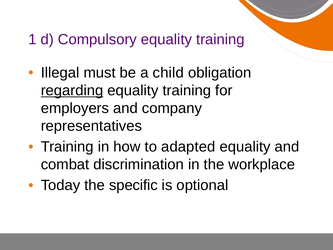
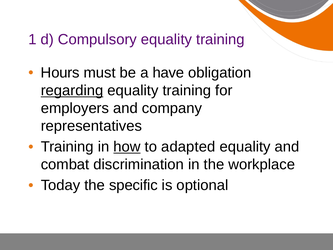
Illegal: Illegal -> Hours
child: child -> have
how underline: none -> present
